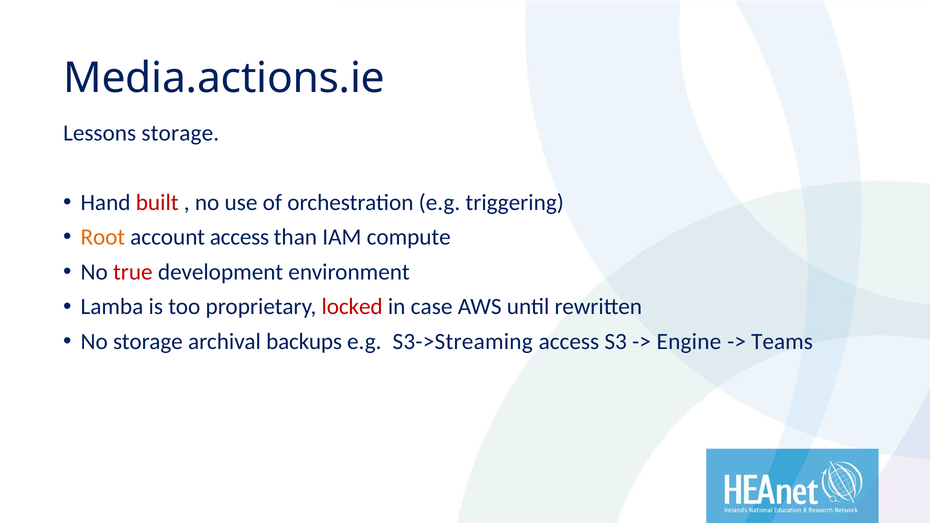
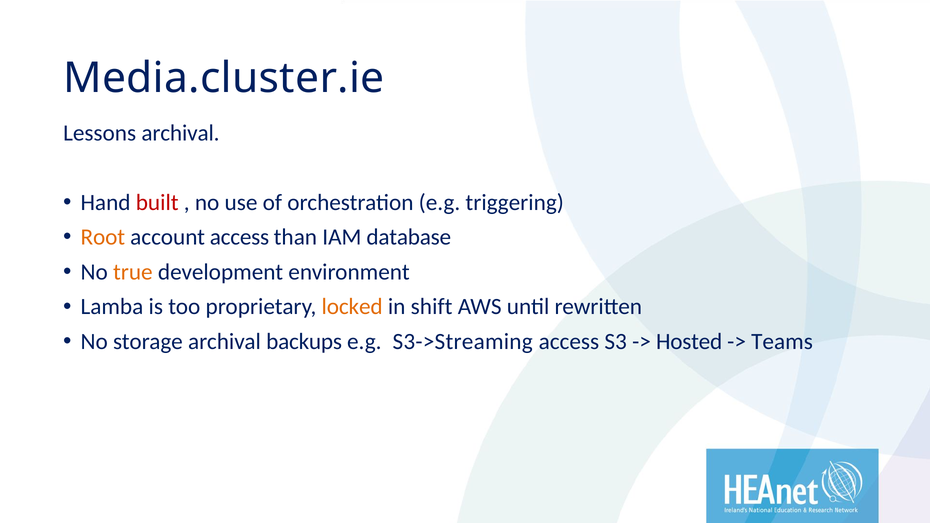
Media.actions.ie: Media.actions.ie -> Media.cluster.ie
Lessons storage: storage -> archival
compute: compute -> database
true colour: red -> orange
locked colour: red -> orange
case: case -> shift
Engine: Engine -> Hosted
